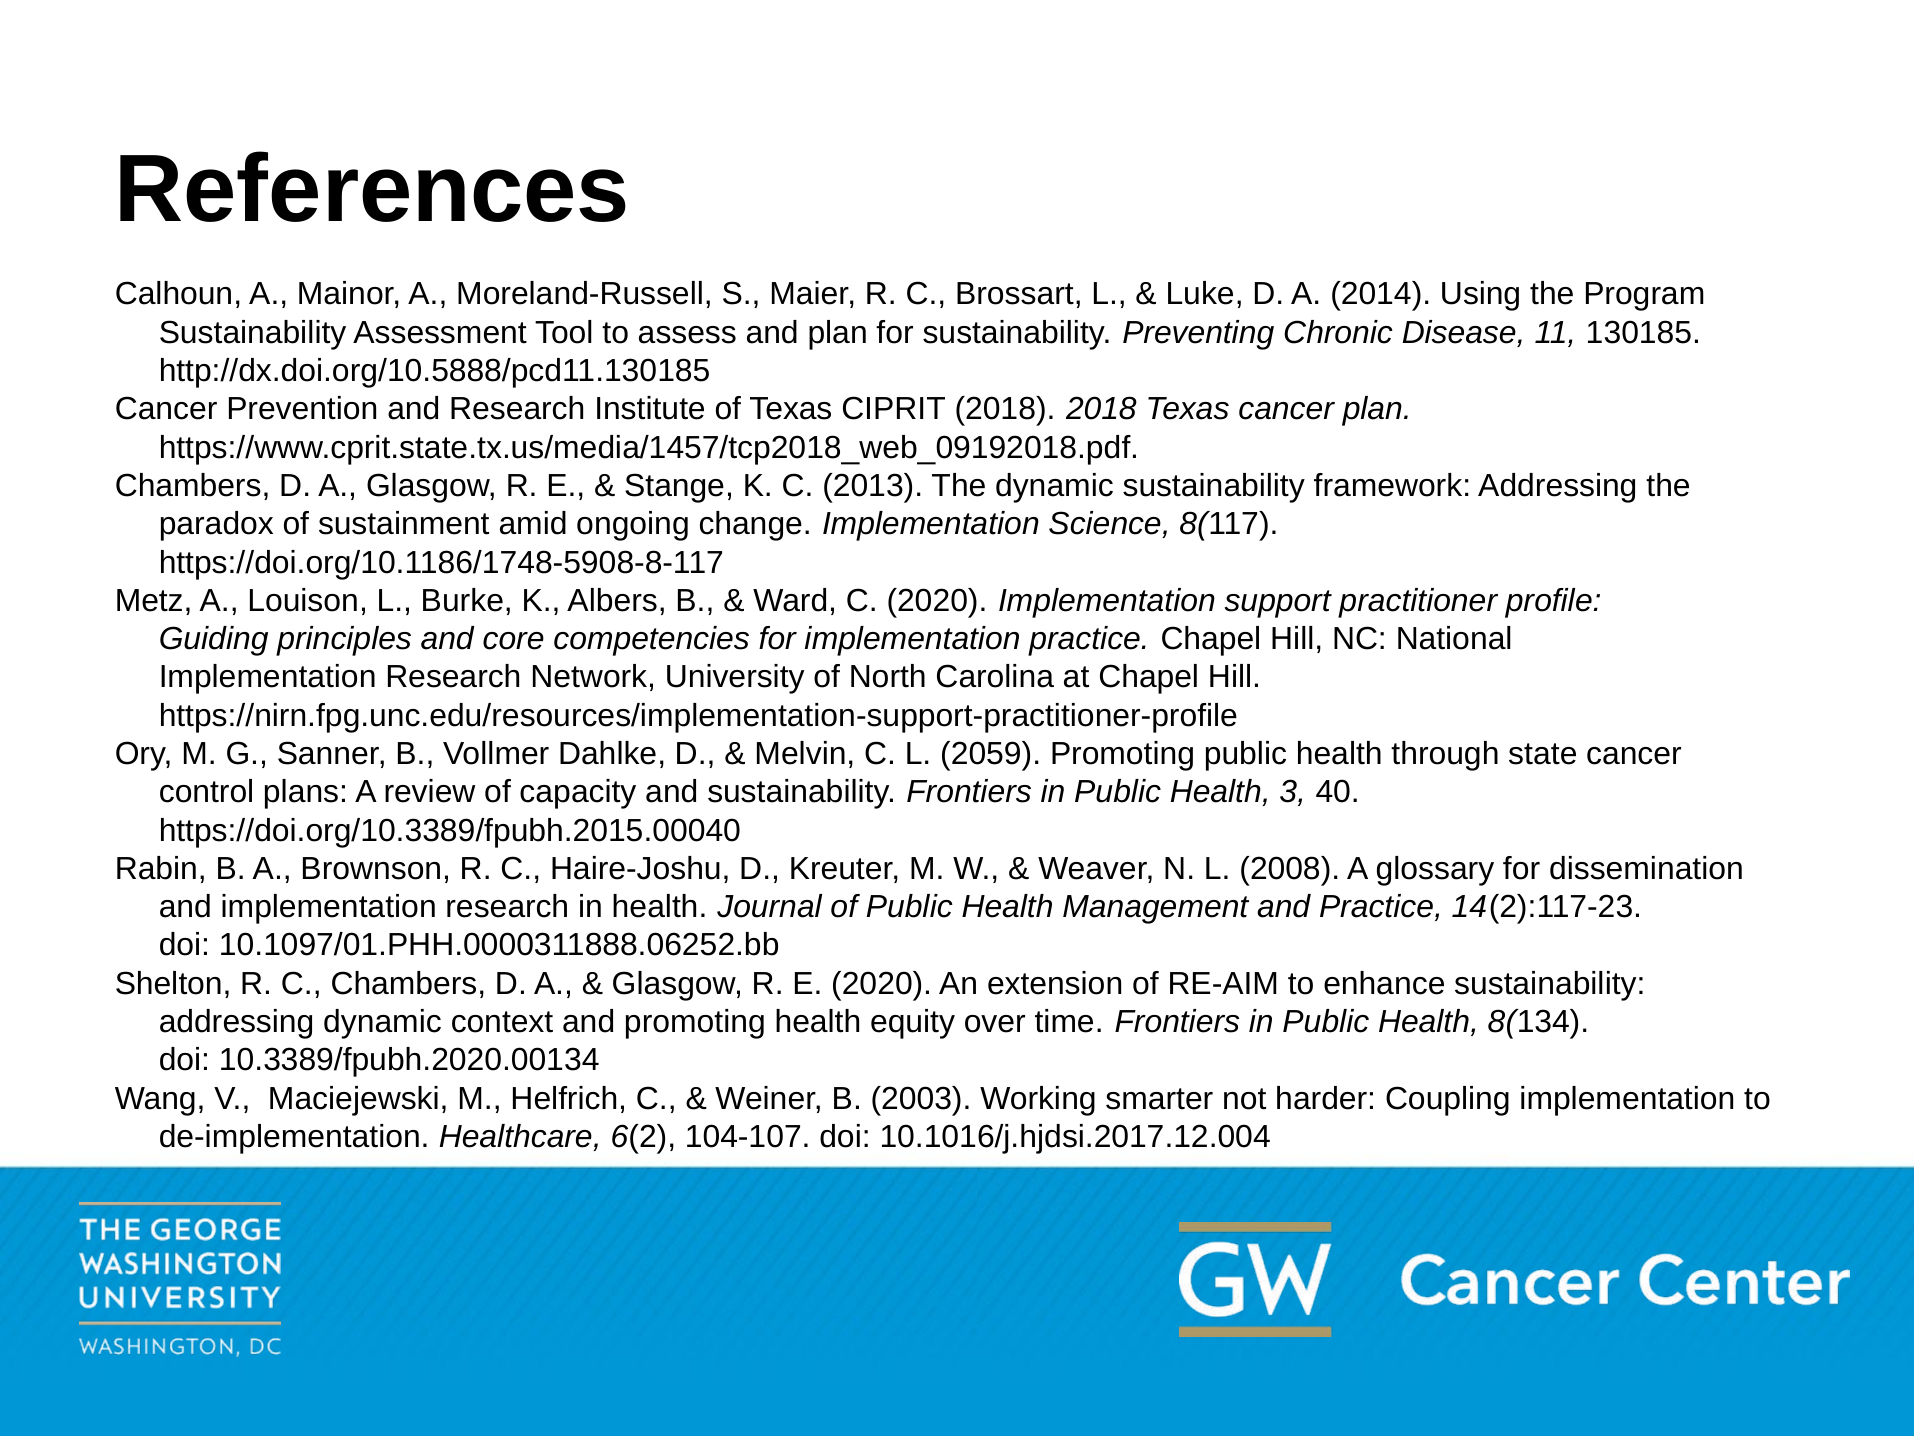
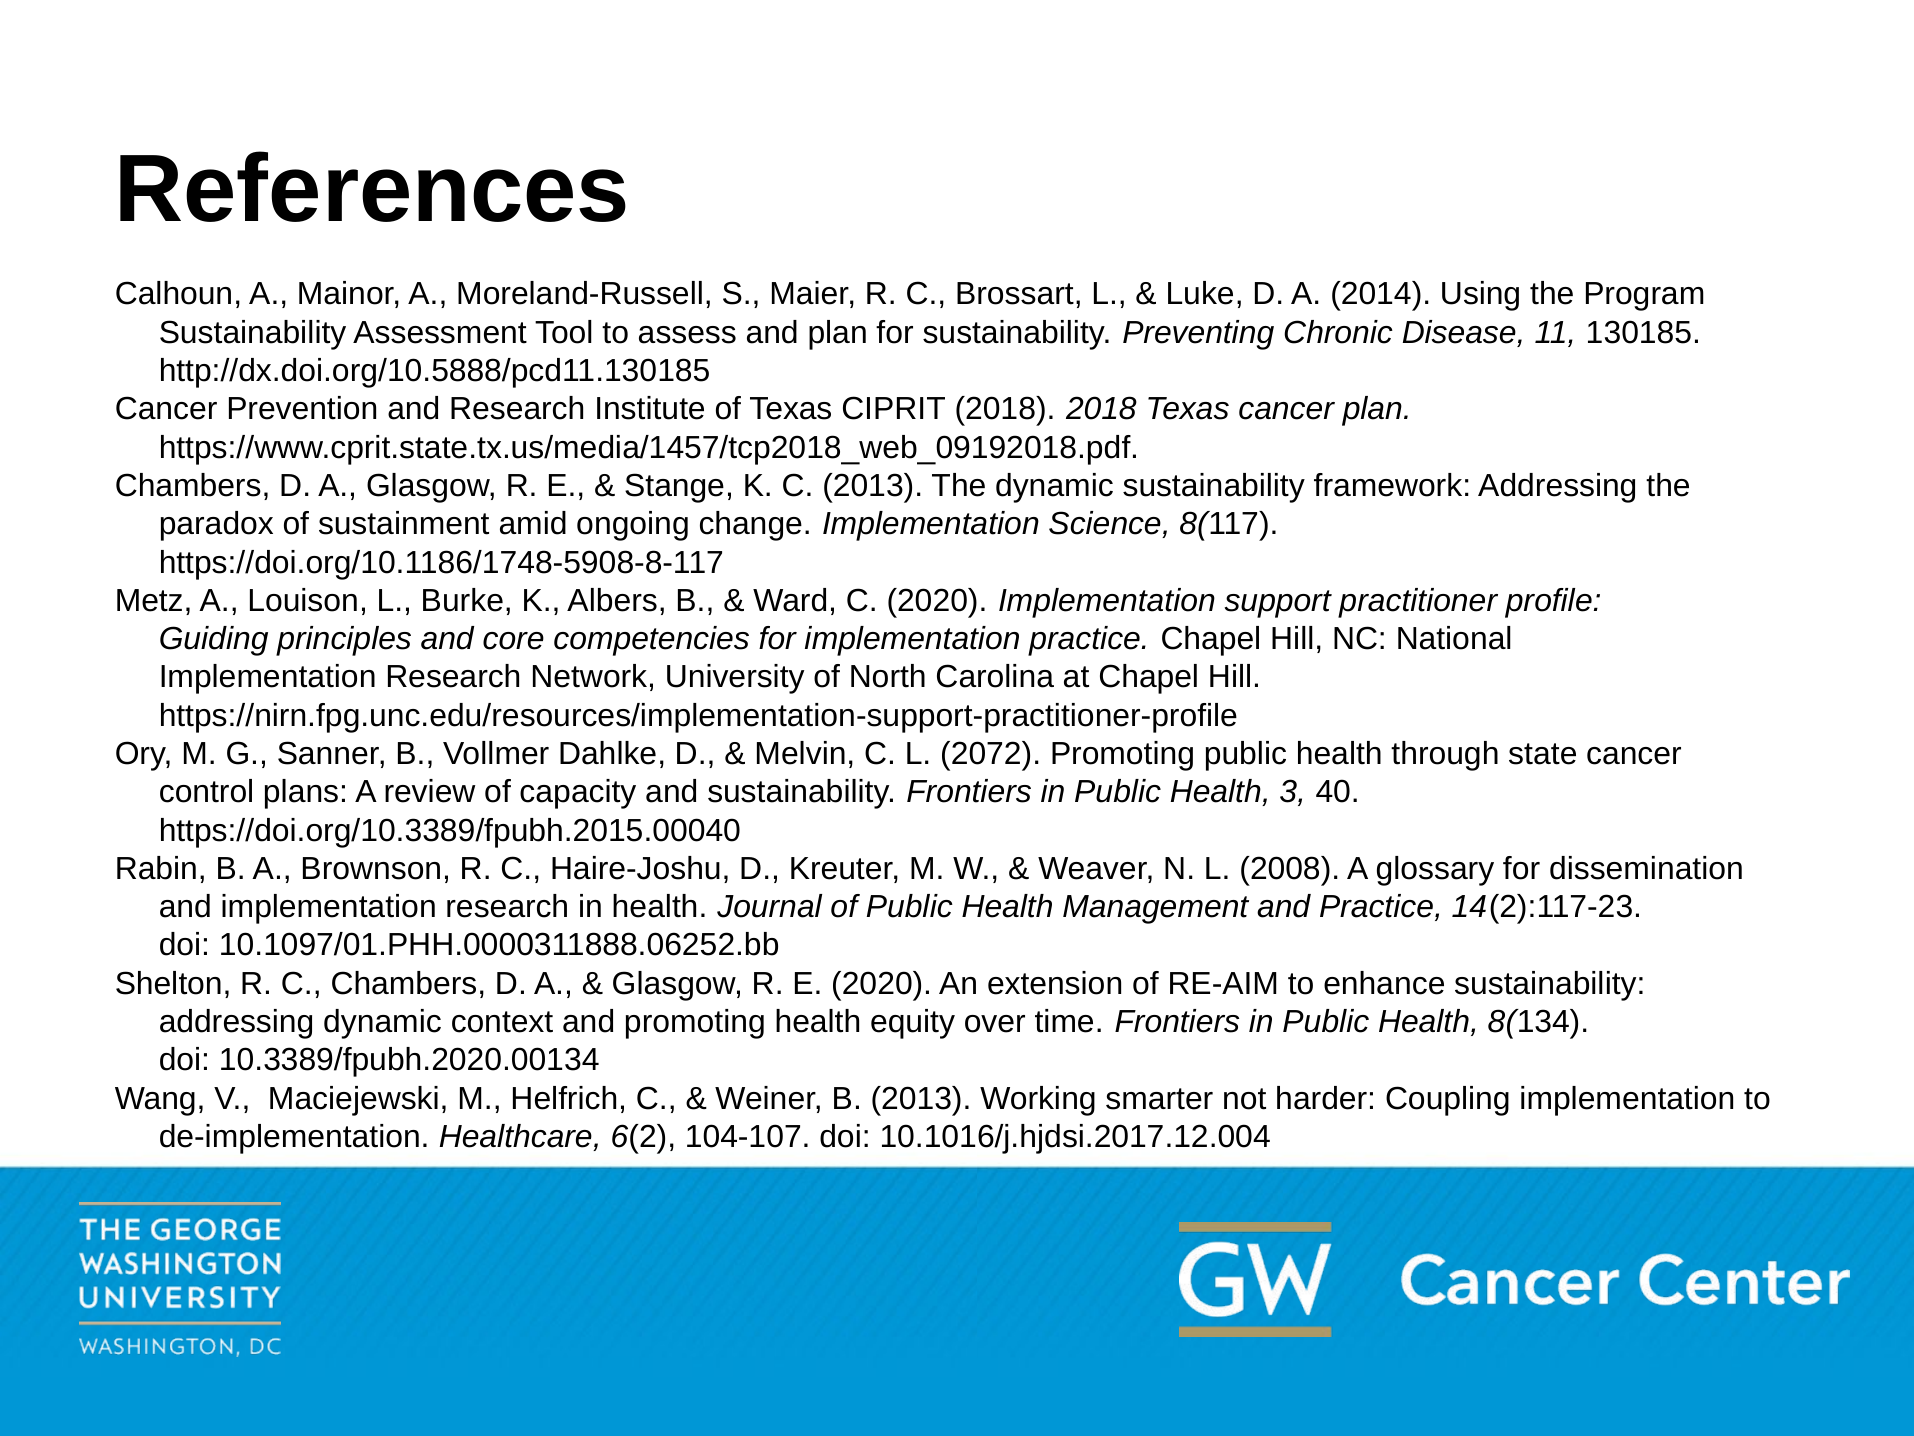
2059: 2059 -> 2072
B 2003: 2003 -> 2013
